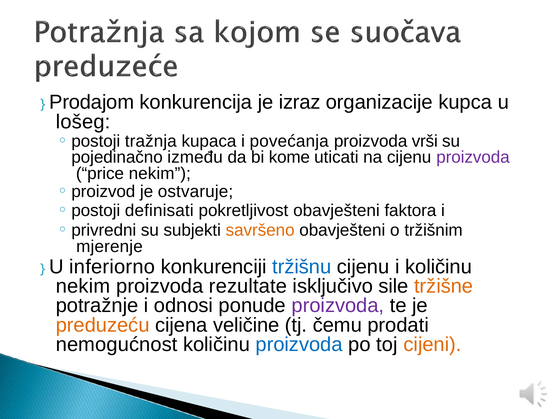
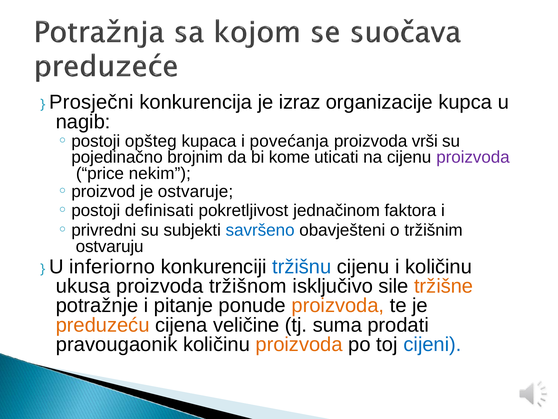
Prodajom: Prodajom -> Prosječni
lošeg: lošeg -> nagib
tražnja: tražnja -> opšteg
između: između -> brojnim
pokretljivost obavješteni: obavješteni -> jednačinom
savršeno colour: orange -> blue
mjerenje: mjerenje -> ostvaruju
nekim at (83, 286): nekim -> ukusa
rezultate: rezultate -> tržišnom
odnosi: odnosi -> pitanje
proizvoda at (338, 305) colour: purple -> orange
čemu: čemu -> suma
nemogućnost: nemogućnost -> pravougaonik
proizvoda at (299, 344) colour: blue -> orange
cijeni colour: orange -> blue
